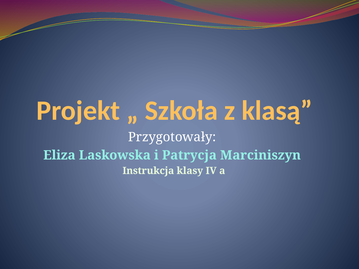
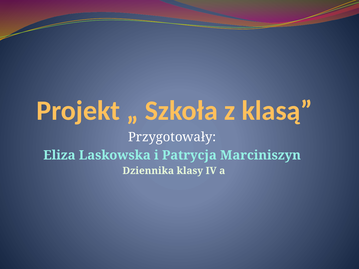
Instrukcja: Instrukcja -> Dziennika
